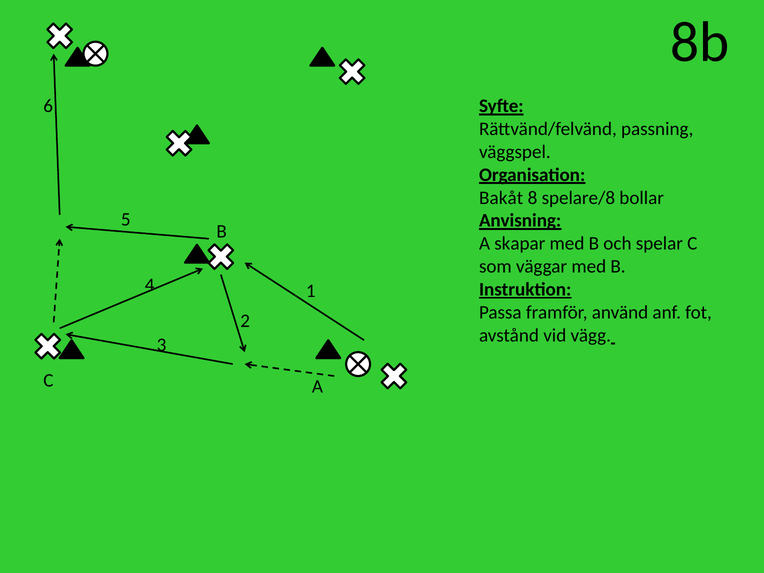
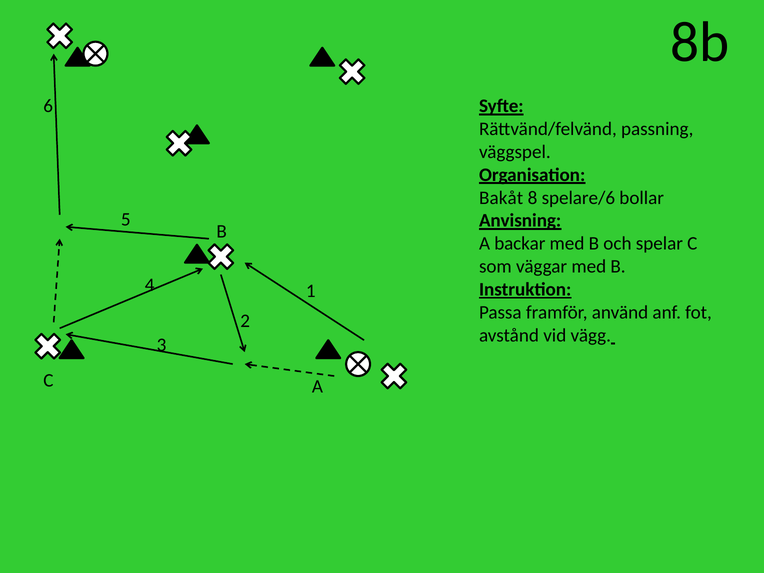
spelare/8: spelare/8 -> spelare/6
skapar: skapar -> backar
